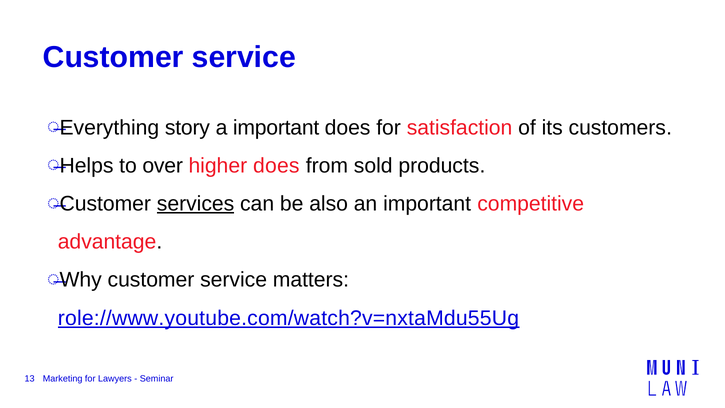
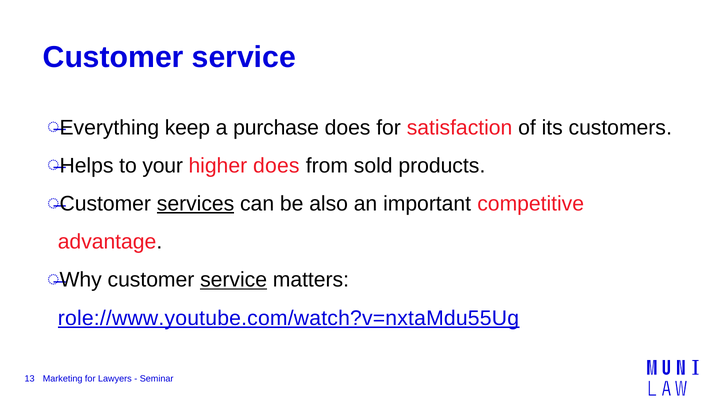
story: story -> keep
a important: important -> purchase
over: over -> your
service at (234, 280) underline: none -> present
